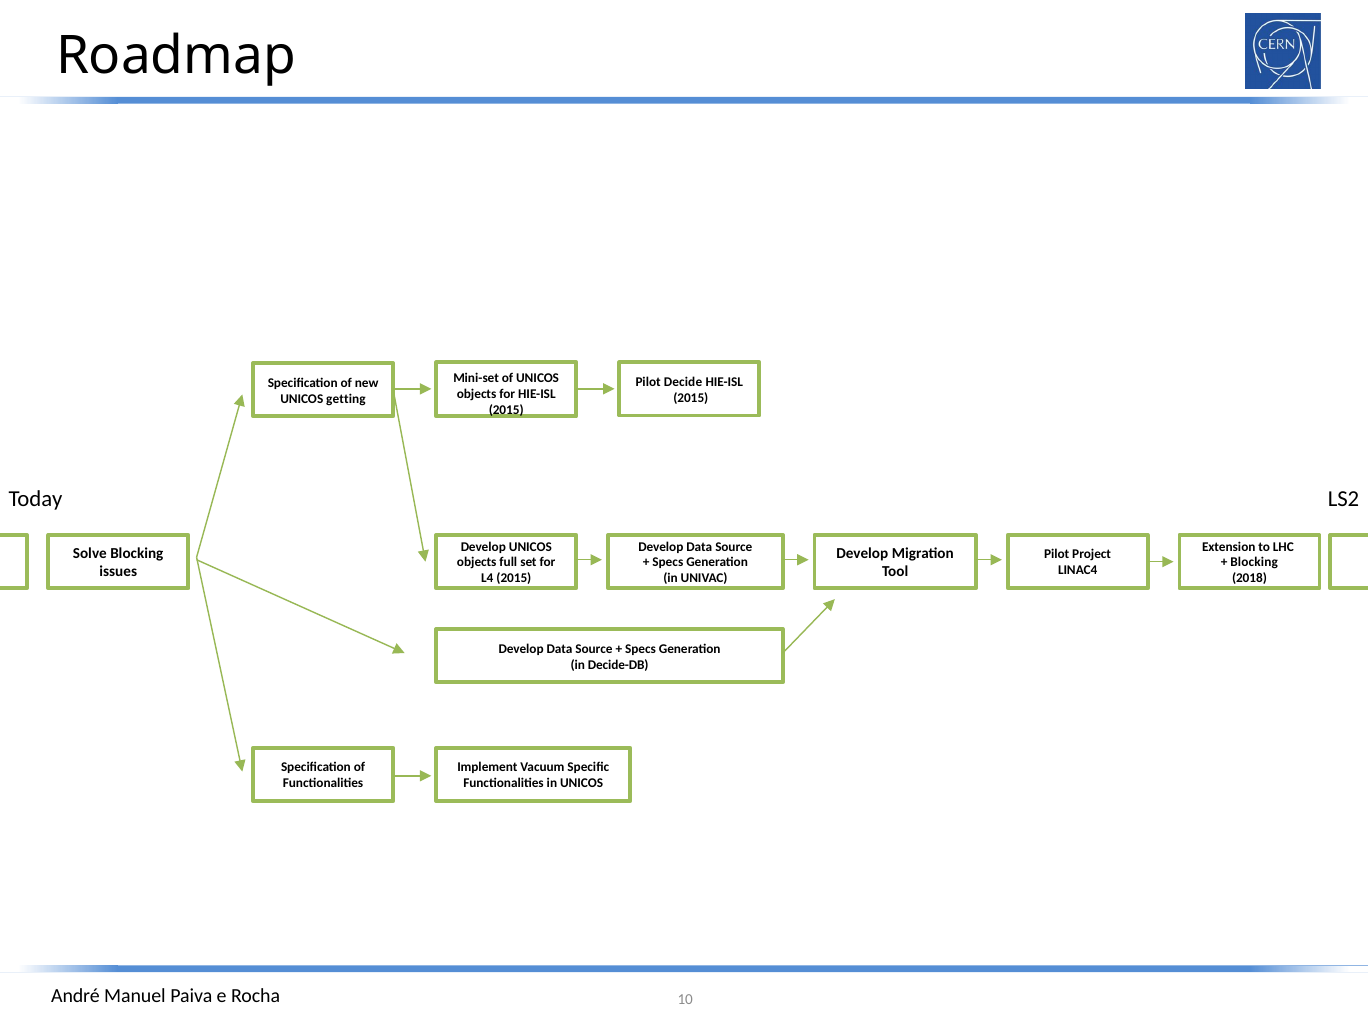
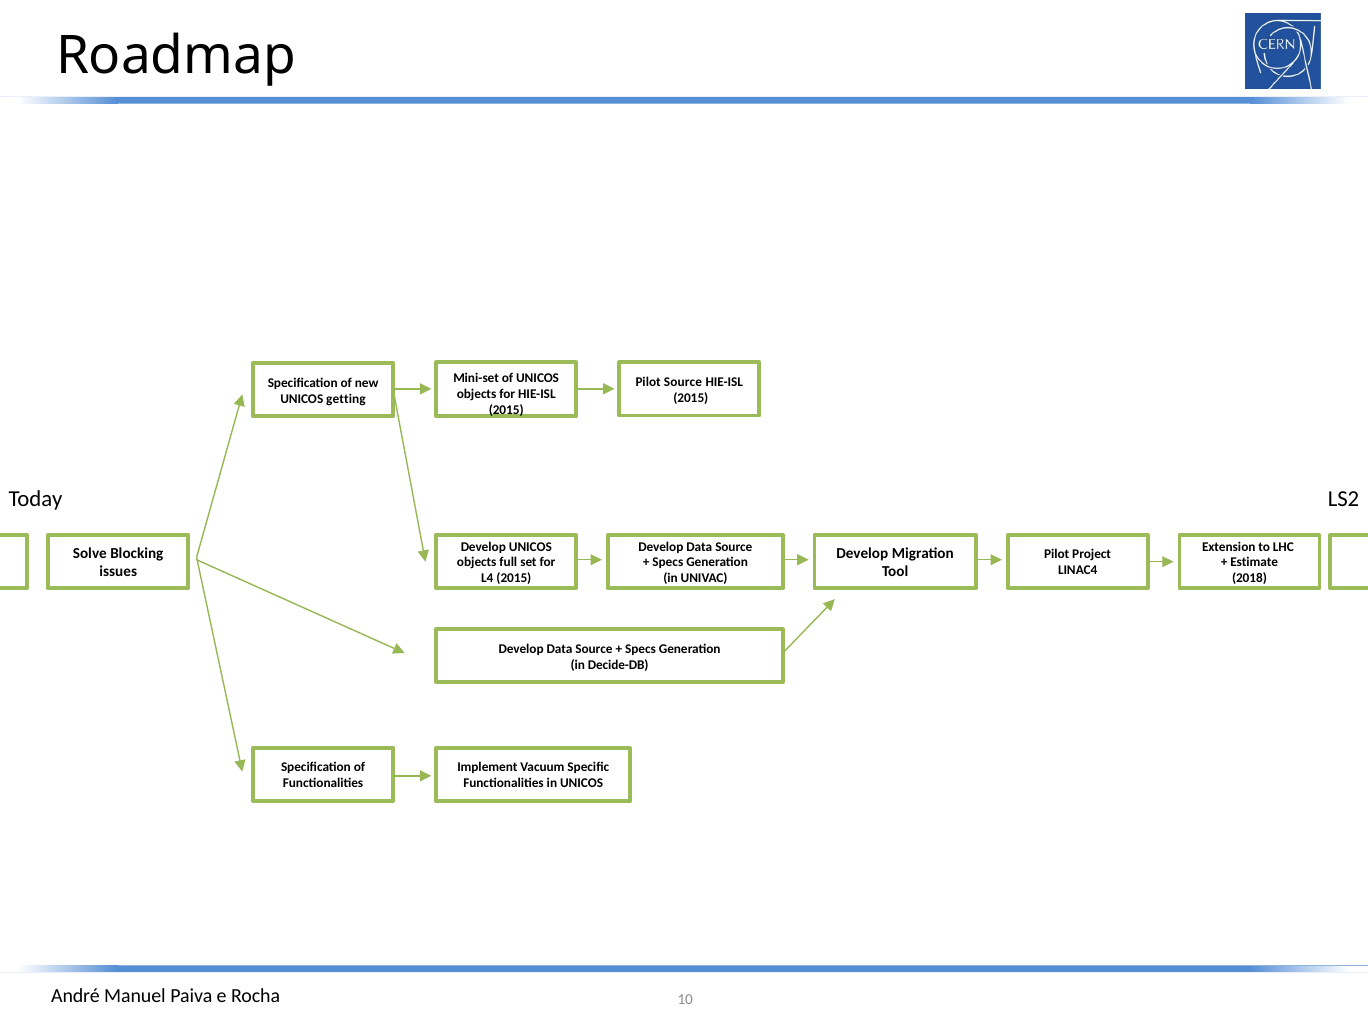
Pilot Decide: Decide -> Source
Blocking at (1254, 563): Blocking -> Estimate
